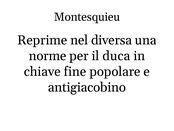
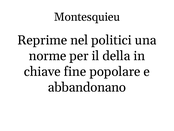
diversa: diversa -> politici
duca: duca -> della
antigiacobino: antigiacobino -> abbandonano
